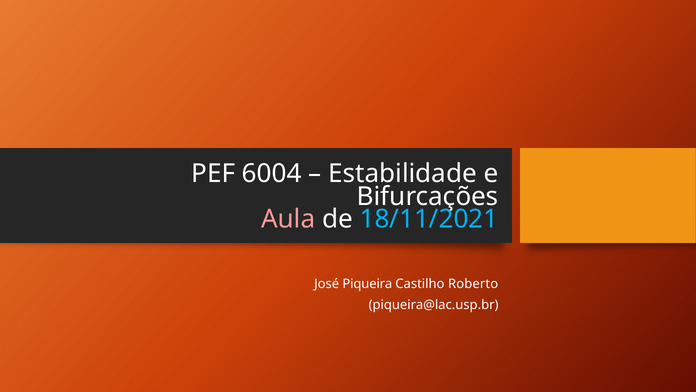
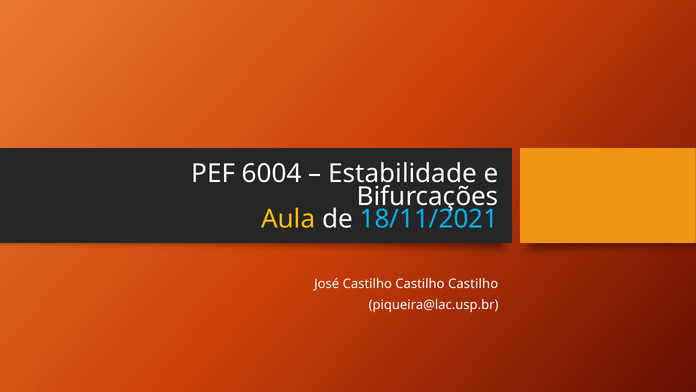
Aula colour: pink -> yellow
José Piqueira: Piqueira -> Castilho
Roberto at (473, 283): Roberto -> Castilho
